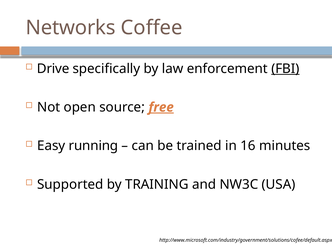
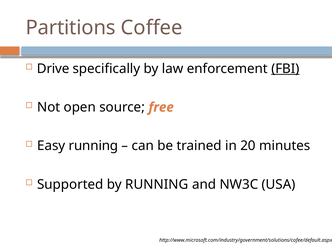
Networks: Networks -> Partitions
free underline: present -> none
16: 16 -> 20
by TRAINING: TRAINING -> RUNNING
